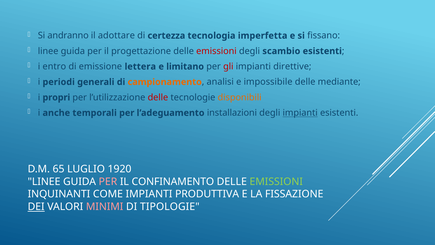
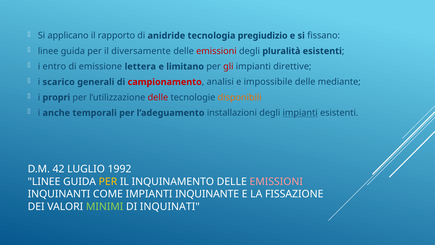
andranno: andranno -> applicano
adottare: adottare -> rapporto
certezza: certezza -> anidride
imperfetta: imperfetta -> pregiudizio
progettazione: progettazione -> diversamente
scambio: scambio -> pluralità
periodi: periodi -> scarico
campionamento colour: orange -> red
65: 65 -> 42
1920: 1920 -> 1992
PER at (108, 181) colour: pink -> yellow
CONFINAMENTO: CONFINAMENTO -> INQUINAMENTO
EMISSIONI at (276, 181) colour: light green -> pink
PRODUTTIVA: PRODUTTIVA -> INQUINANTE
DEI underline: present -> none
MINIMI colour: pink -> light green
TIPOLOGIE: TIPOLOGIE -> INQUINATI
